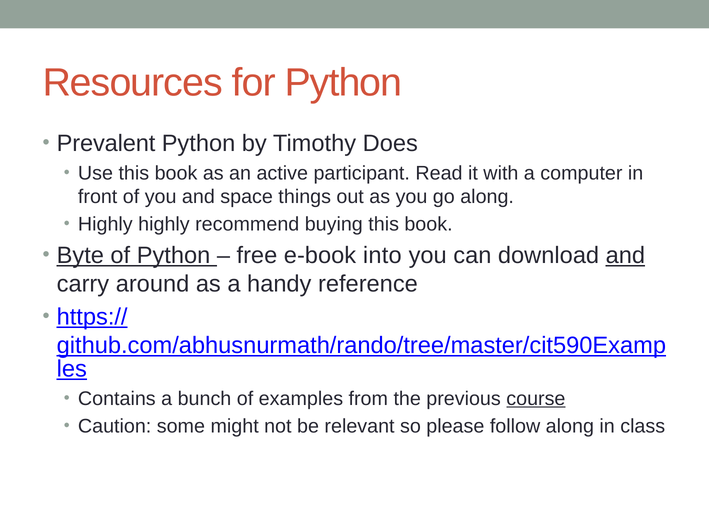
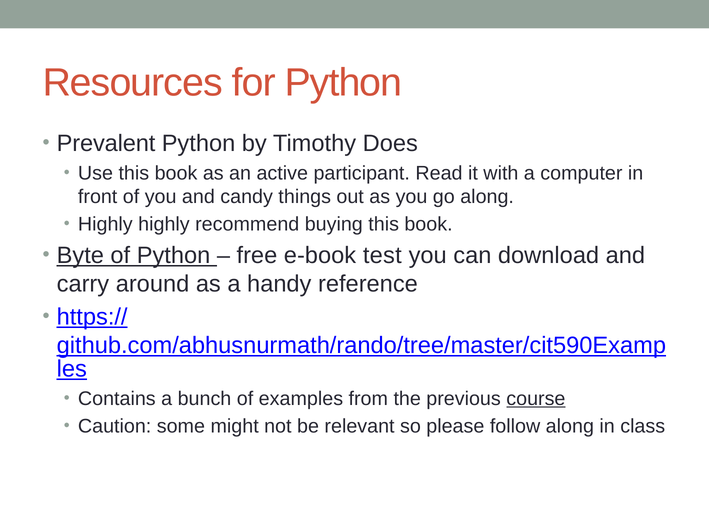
space: space -> candy
into: into -> test
and at (625, 255) underline: present -> none
